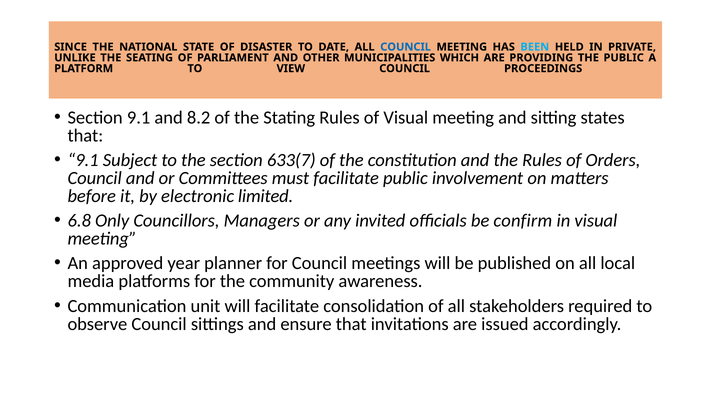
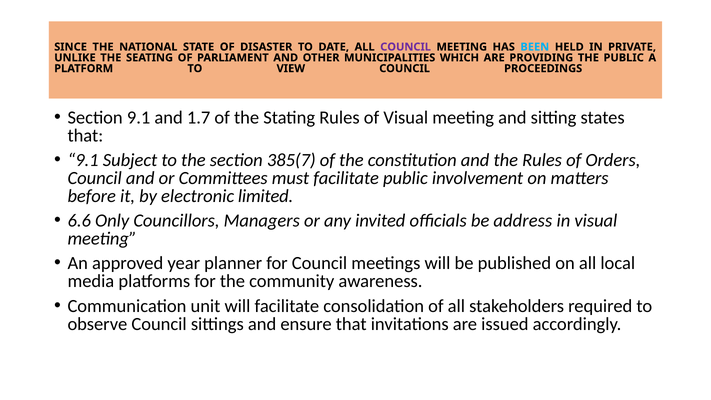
COUNCIL at (406, 47) colour: blue -> purple
8.2: 8.2 -> 1.7
633(7: 633(7 -> 385(7
6.8: 6.8 -> 6.6
confirm: confirm -> address
